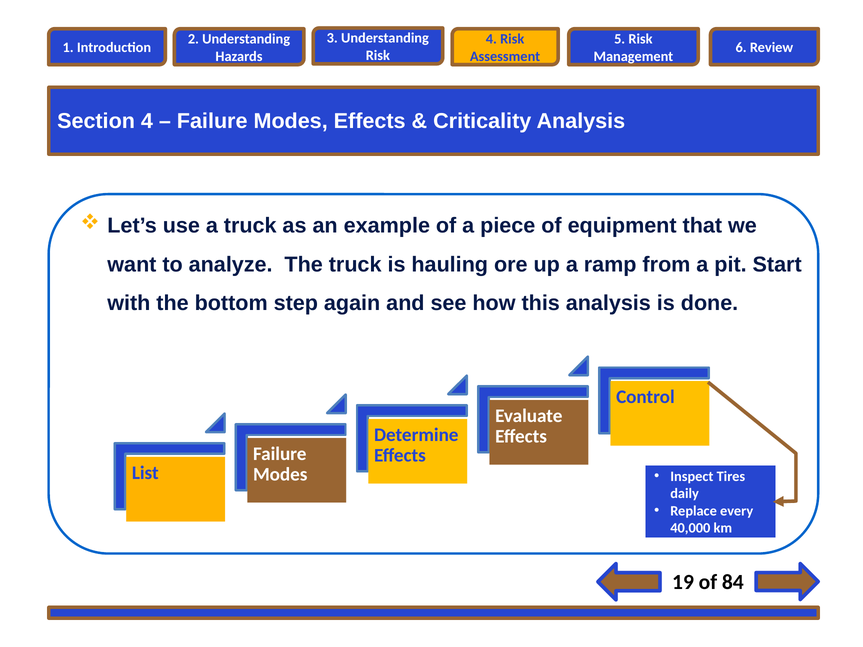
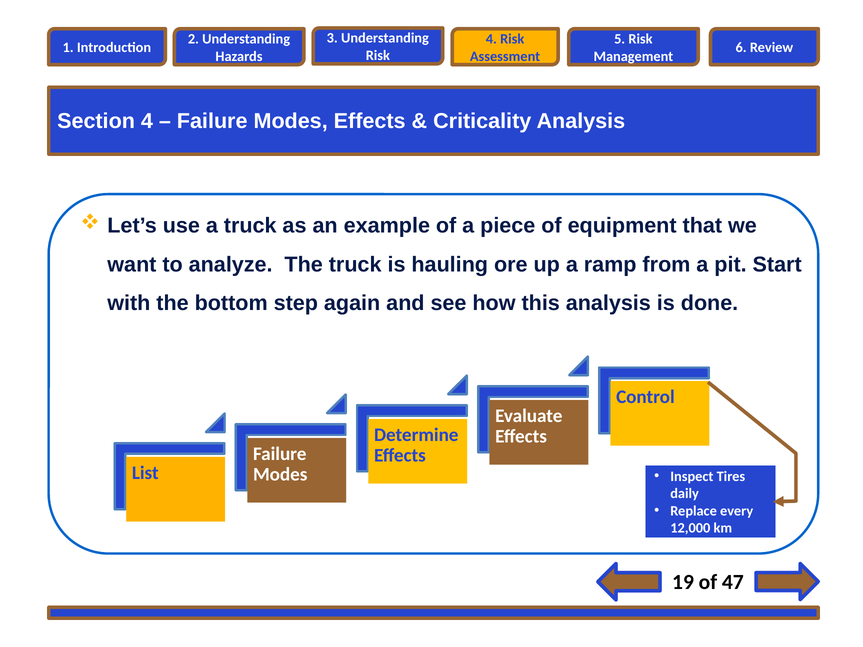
40,000: 40,000 -> 12,000
84: 84 -> 47
